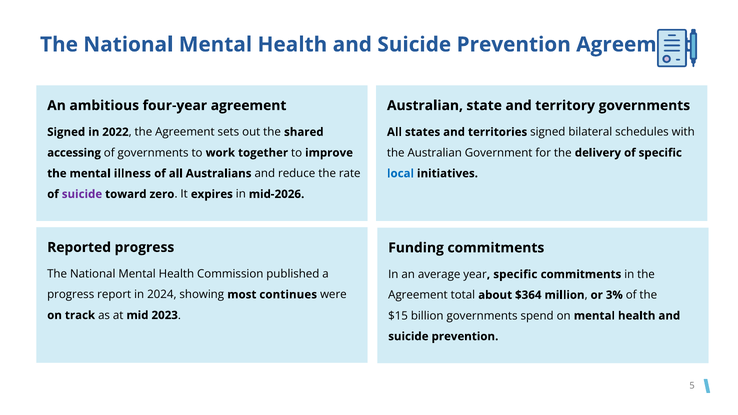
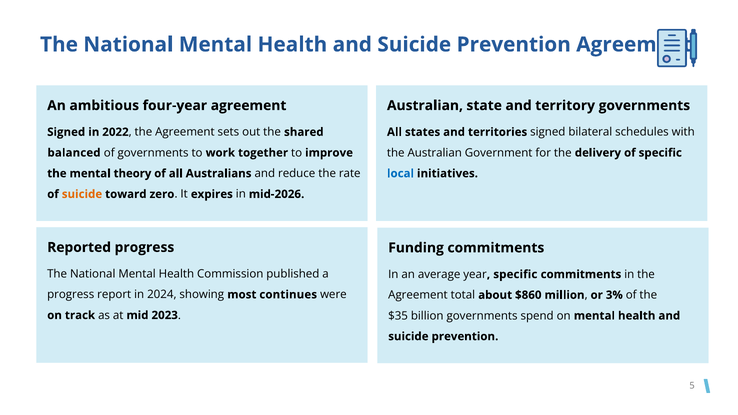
accessing: accessing -> balanced
illness: illness -> theory
suicide at (82, 194) colour: purple -> orange
$364: $364 -> $860
$15: $15 -> $35
